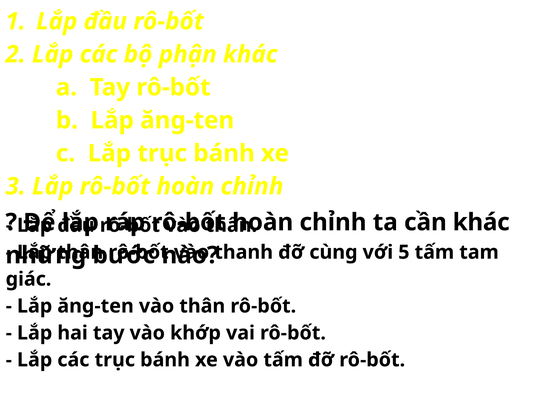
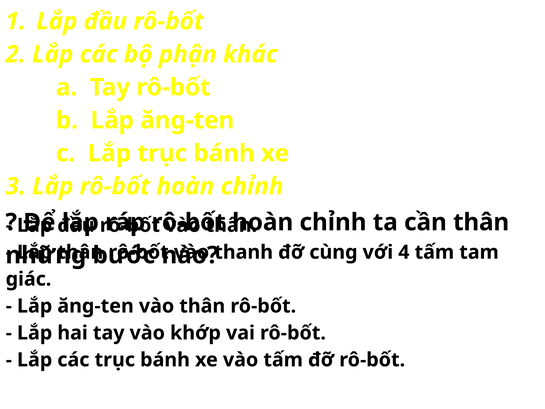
cần khác: khác -> thân
5: 5 -> 4
